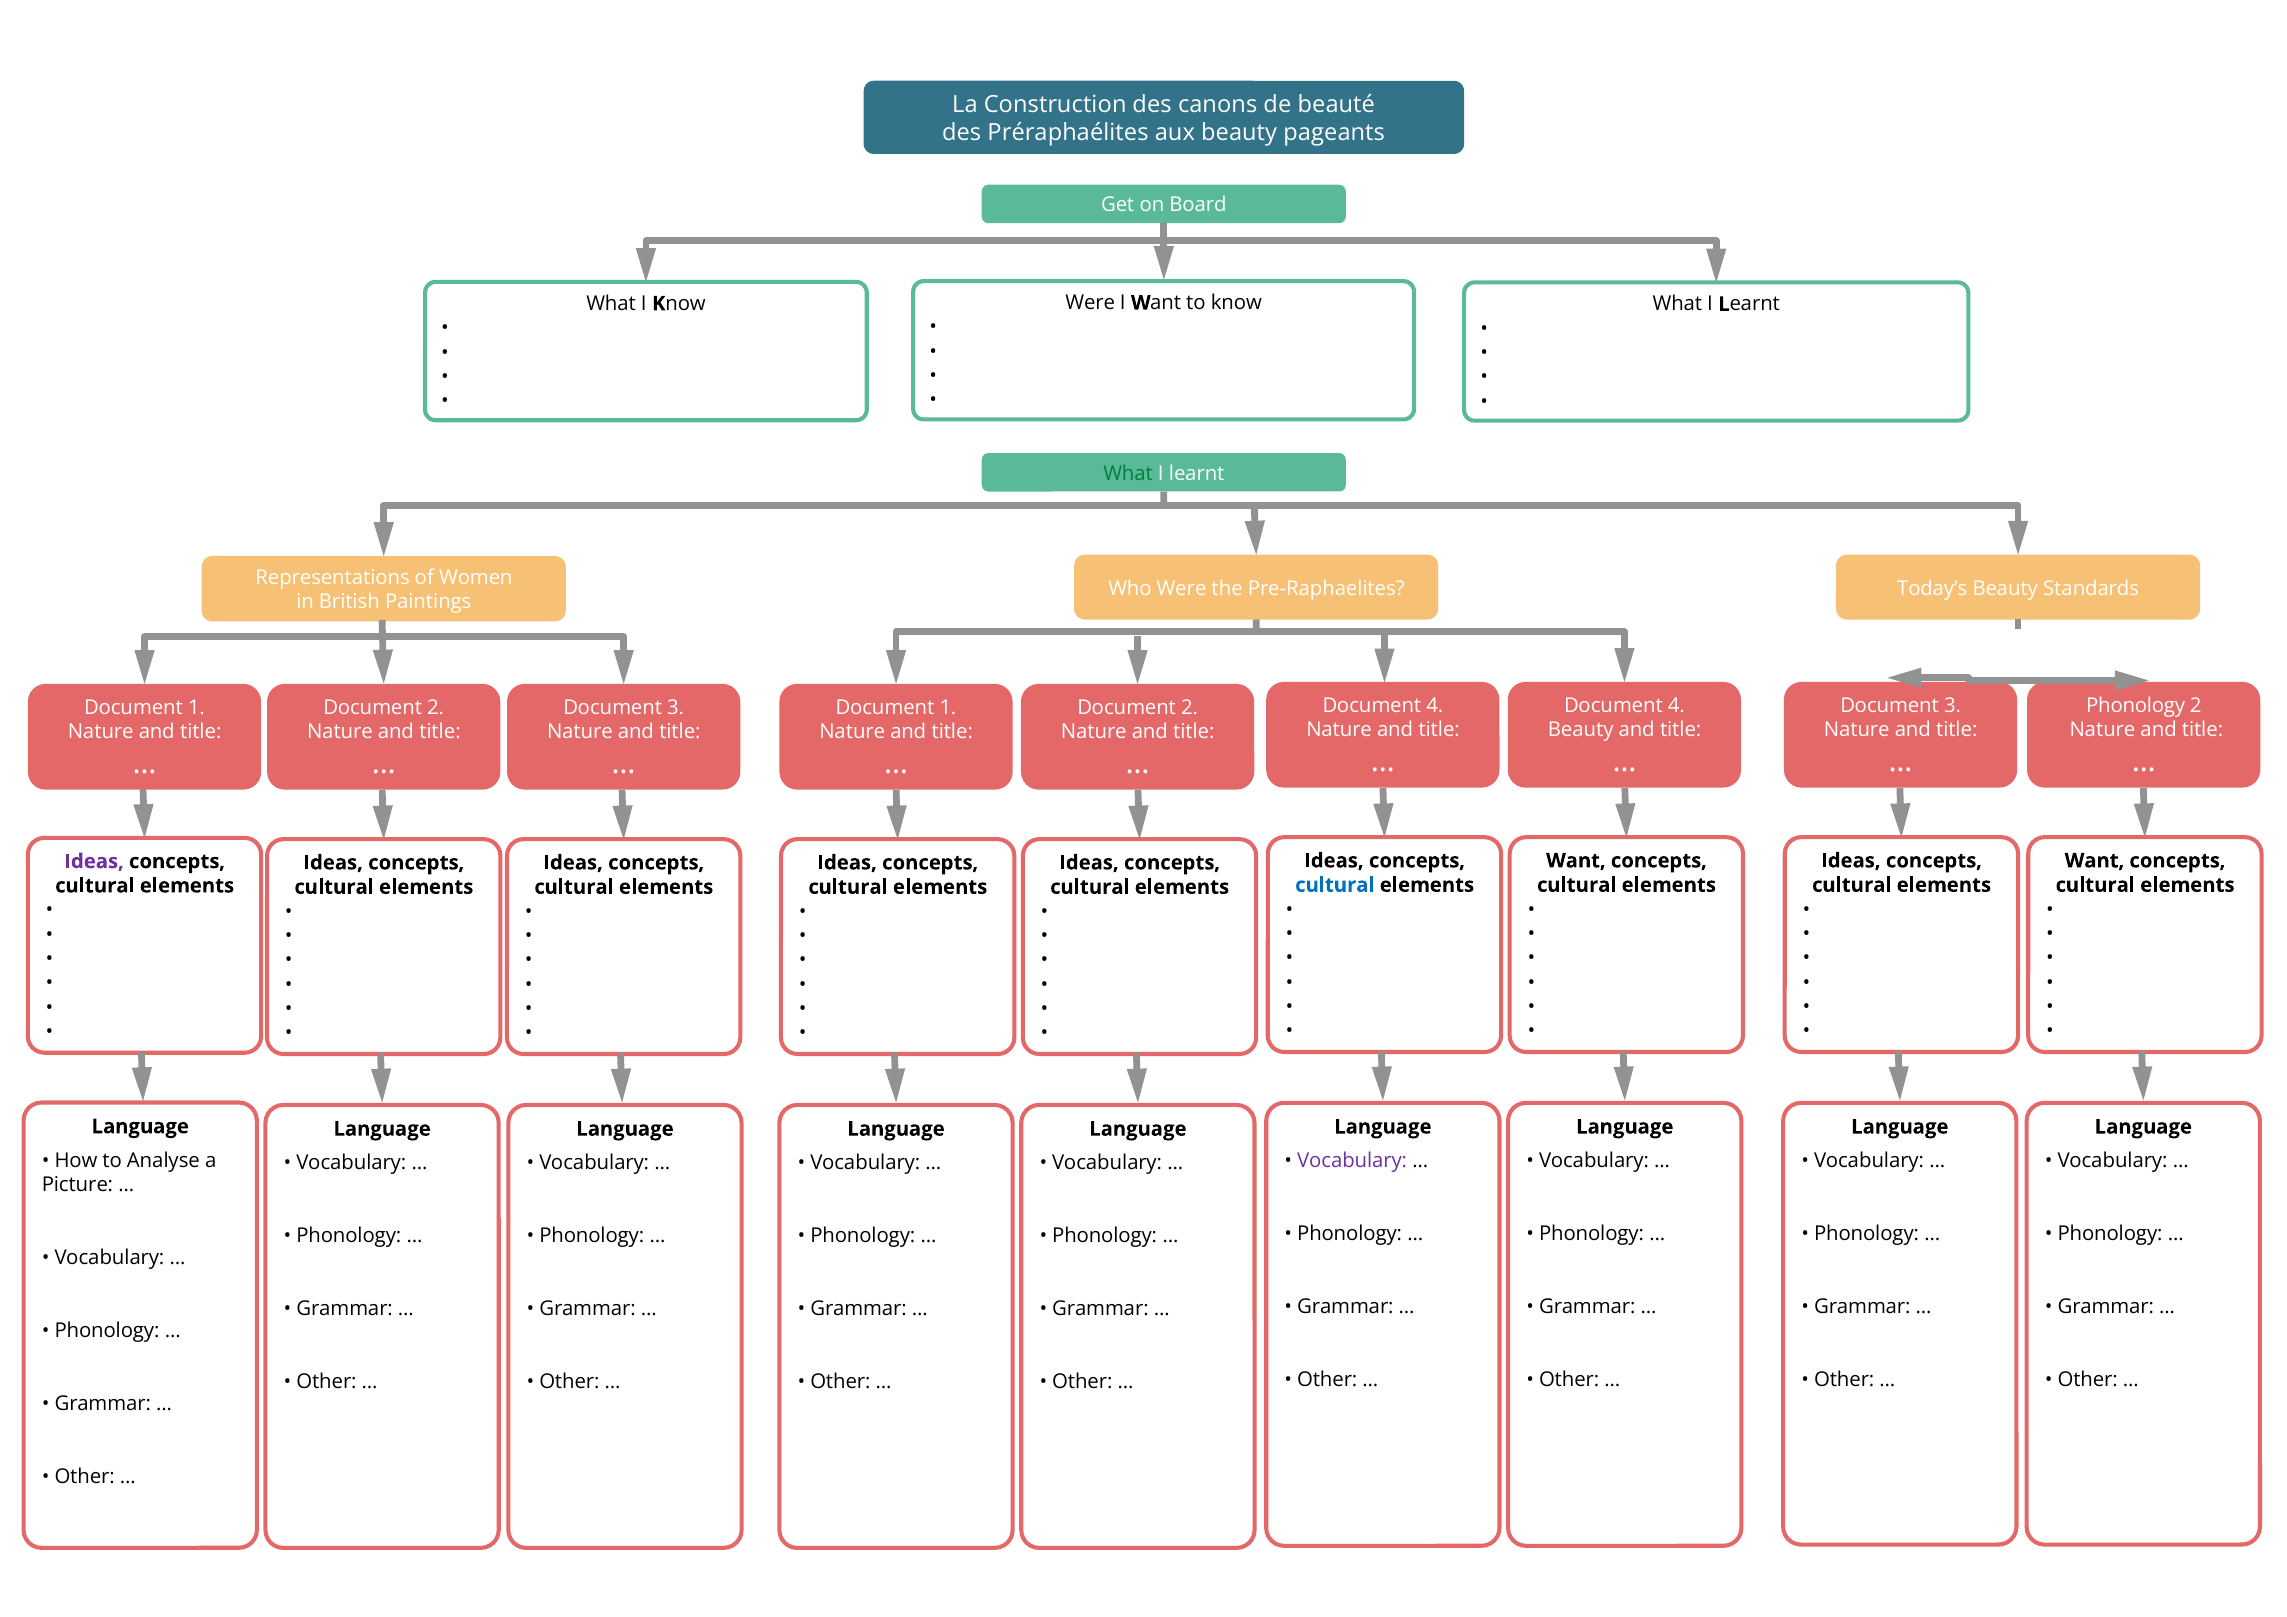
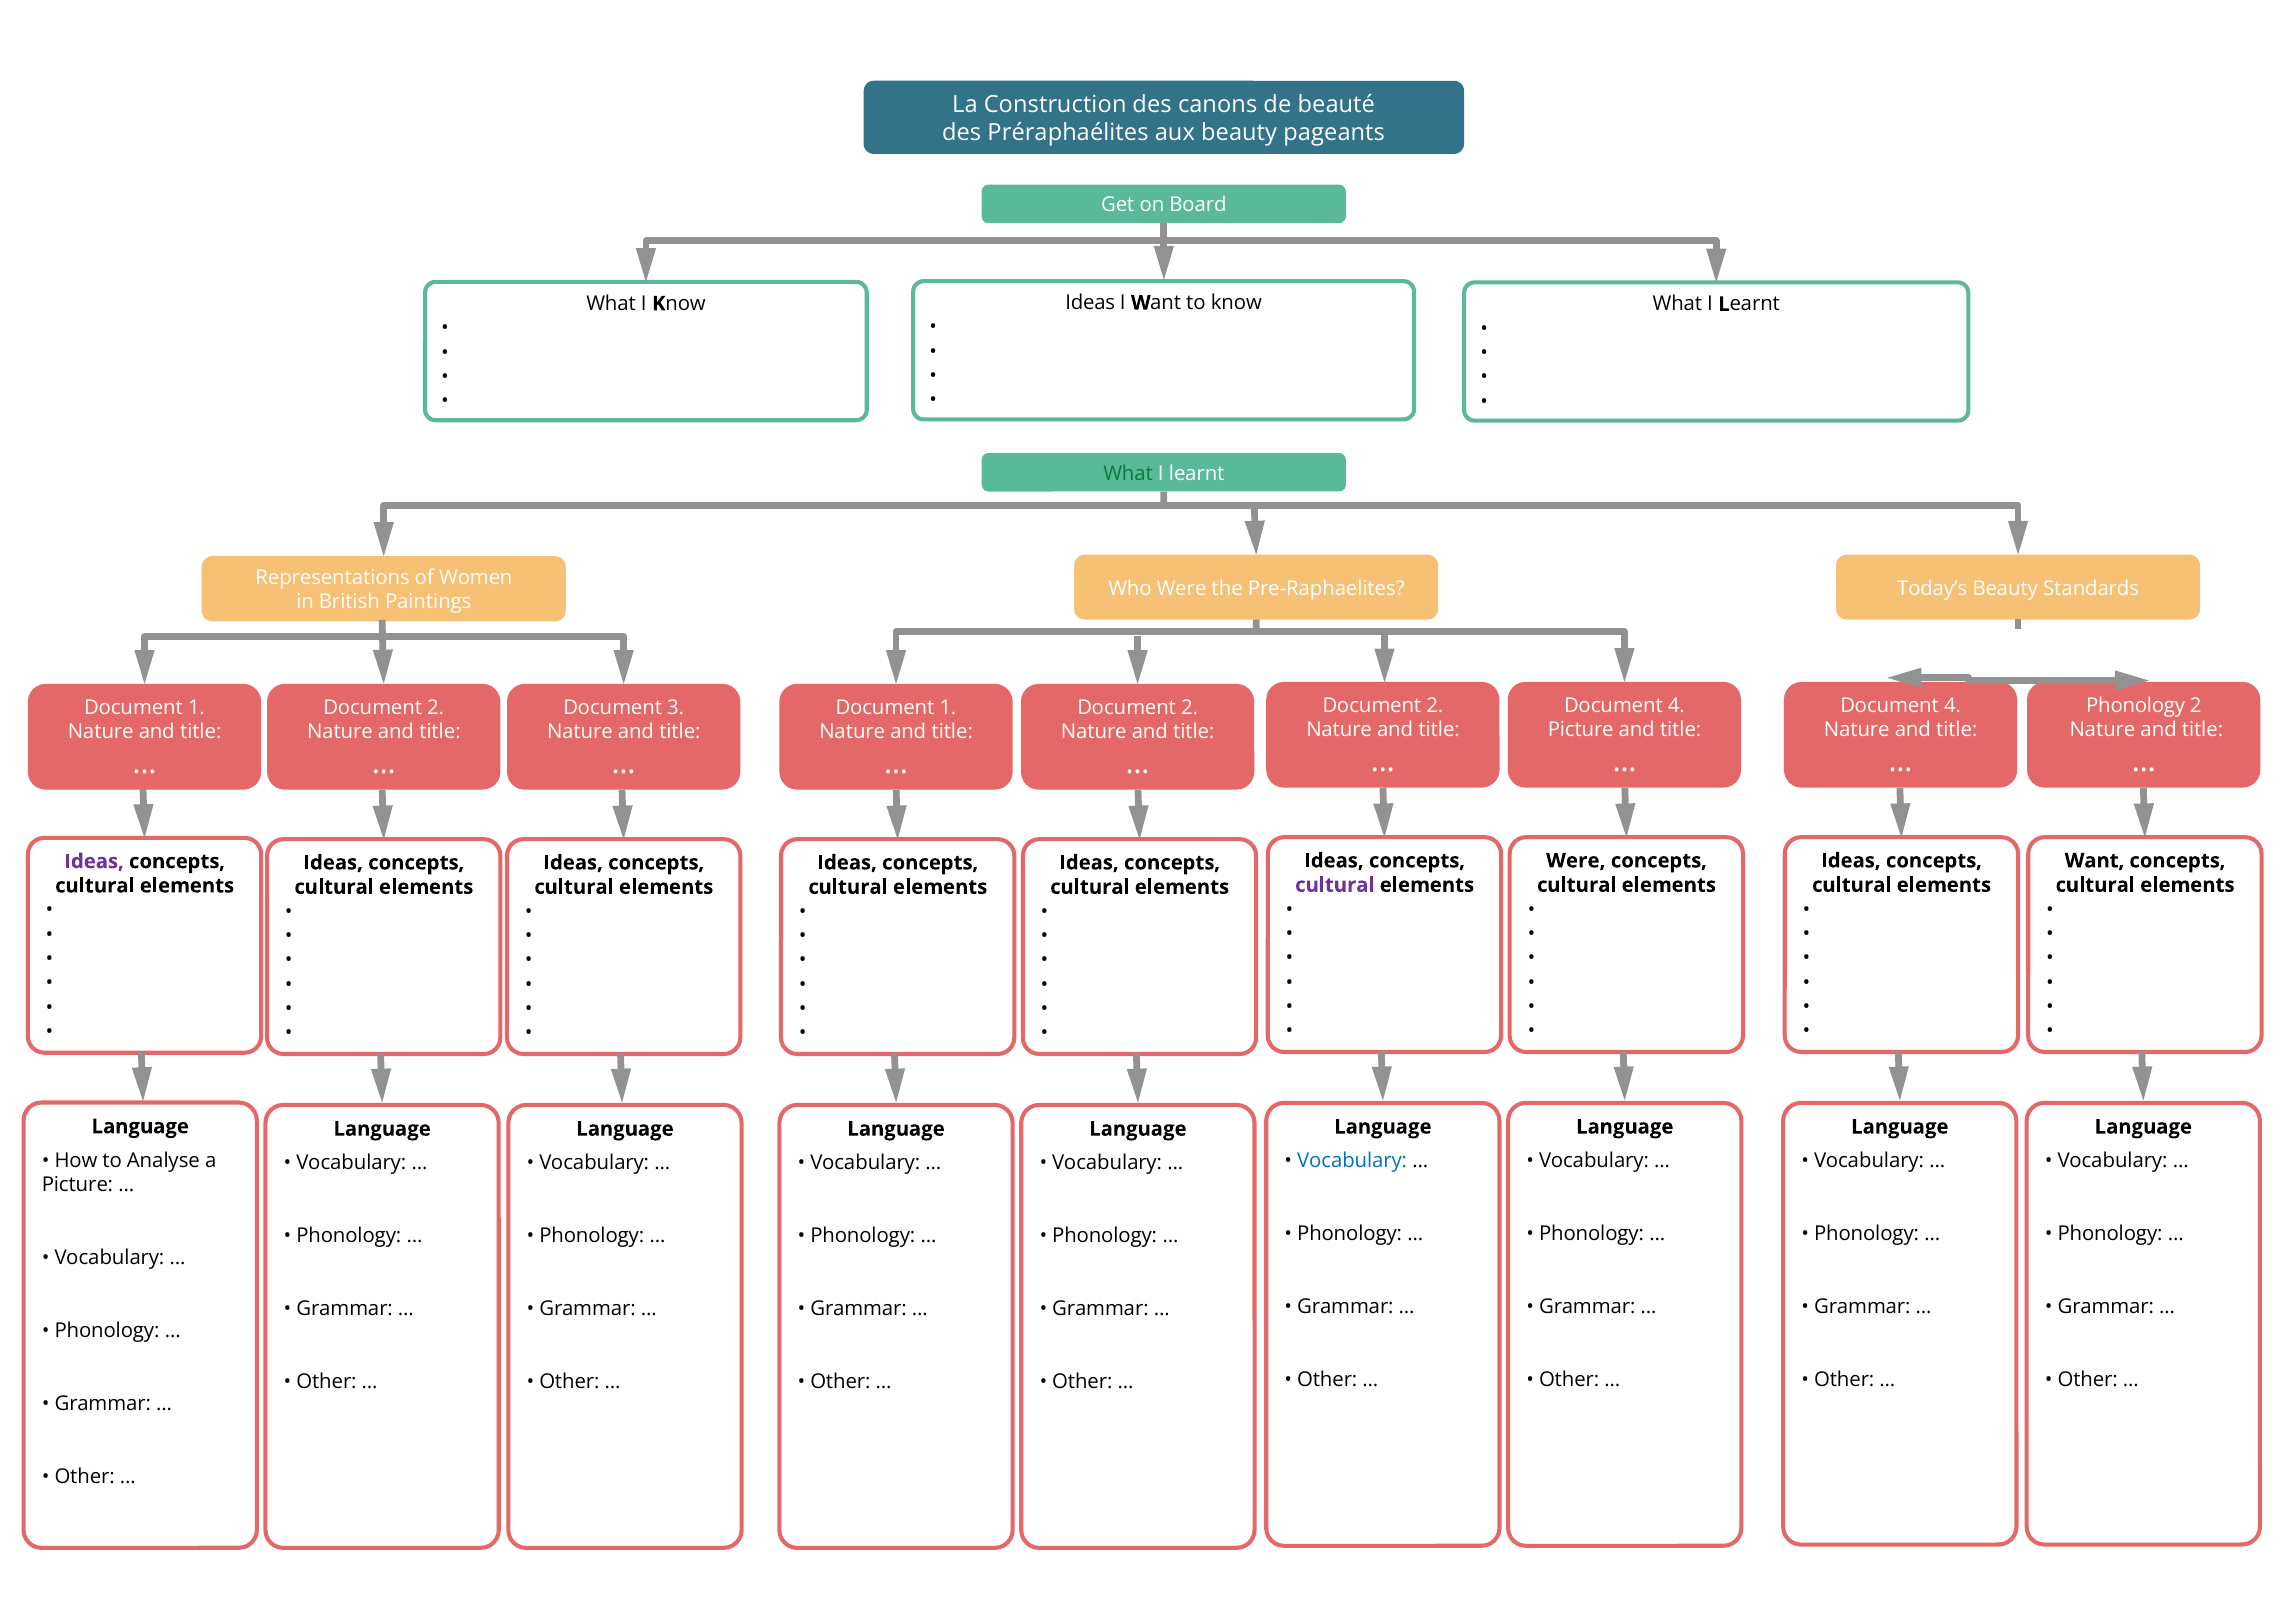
Were at (1090, 303): Were -> Ideas
4 at (1435, 706): 4 -> 2
3 at (1953, 706): 3 -> 4
Beauty at (1581, 730): Beauty -> Picture
Want at (1576, 861): Want -> Were
cultural at (1335, 885) colour: blue -> purple
Vocabulary at (1352, 1161) colour: purple -> blue
